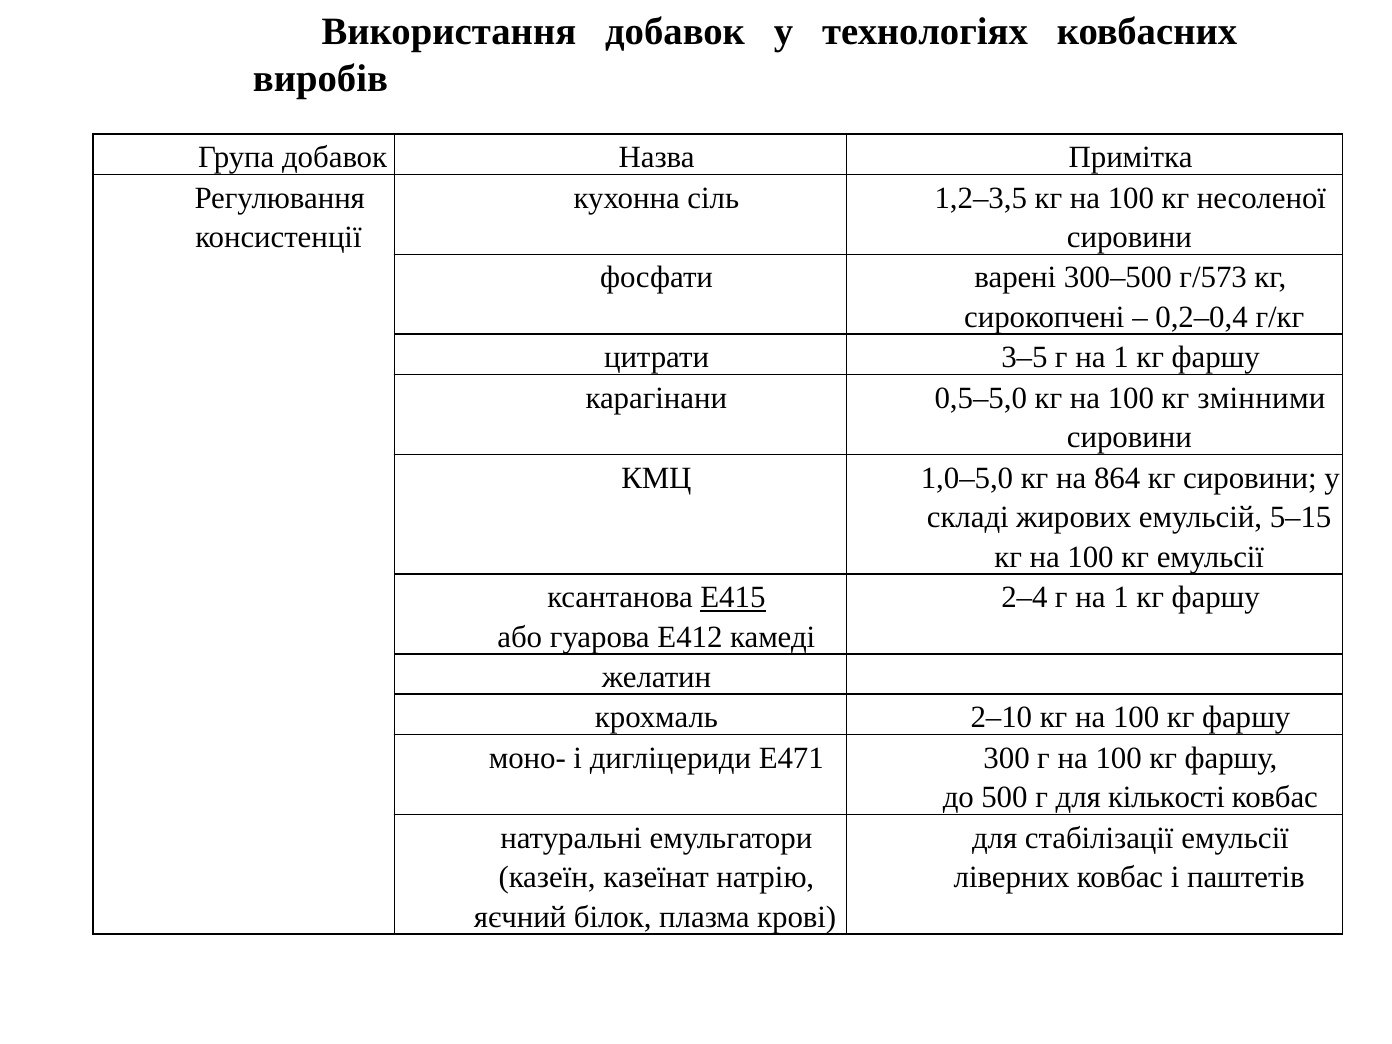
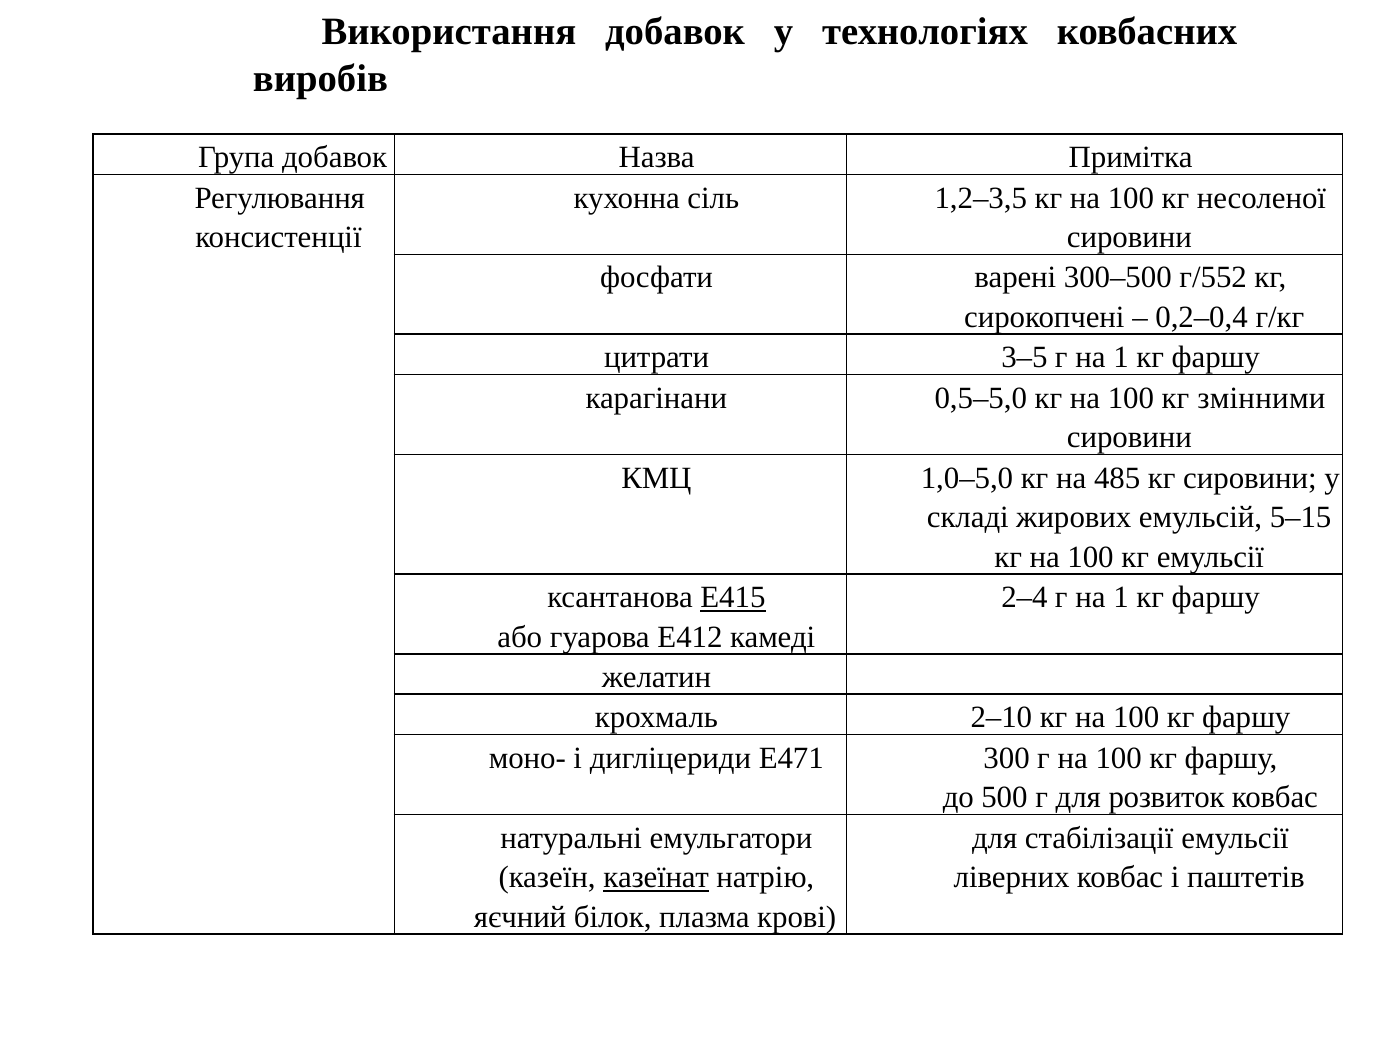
г/573: г/573 -> г/552
864: 864 -> 485
кількості: кількості -> розвиток
казеїнат underline: none -> present
